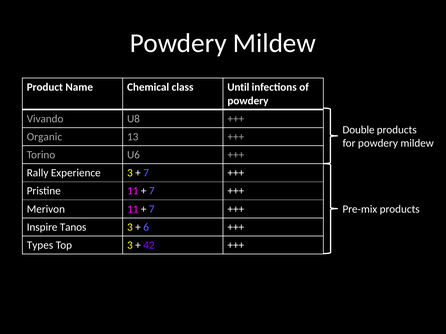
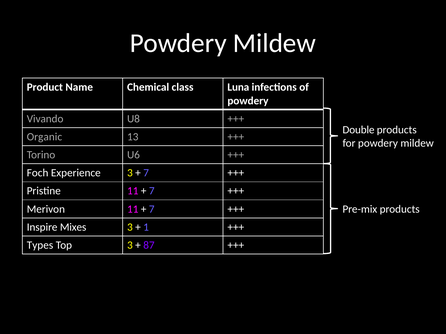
Until: Until -> Luna
Rally: Rally -> Foch
Tanos: Tanos -> Mixes
6: 6 -> 1
42: 42 -> 87
